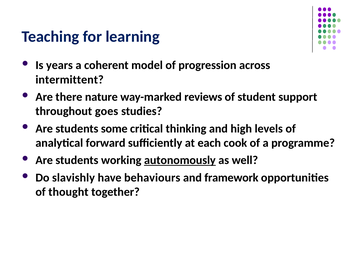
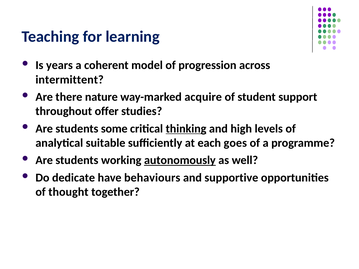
reviews: reviews -> acquire
goes: goes -> offer
thinking underline: none -> present
forward: forward -> suitable
cook: cook -> goes
slavishly: slavishly -> dedicate
framework: framework -> supportive
